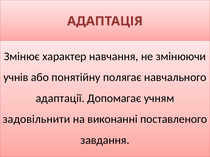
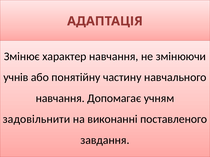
полягає: полягає -> частину
адаптації at (60, 99): адаптації -> навчання
